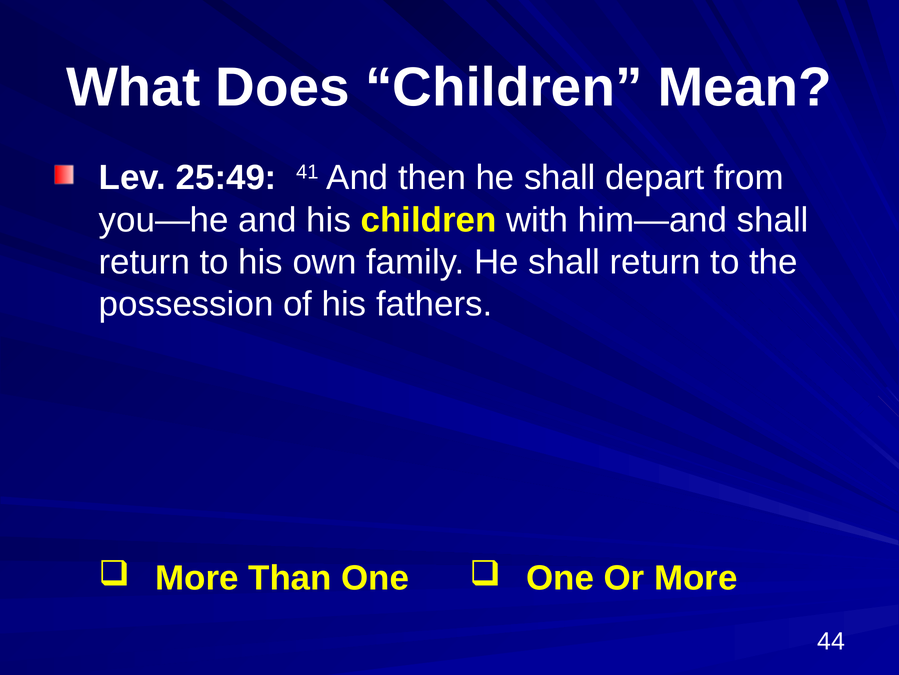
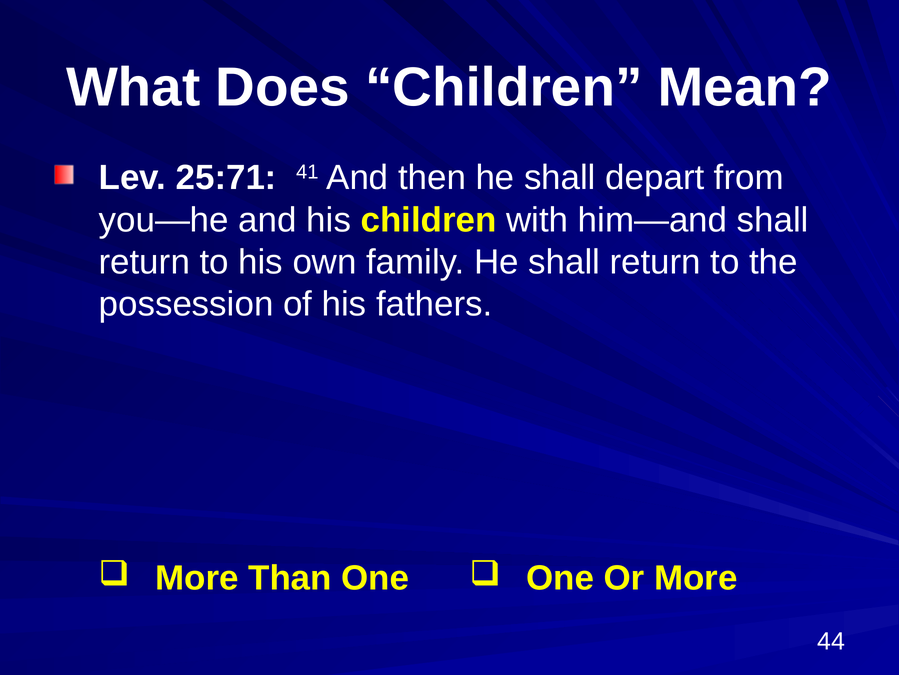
25:49: 25:49 -> 25:71
